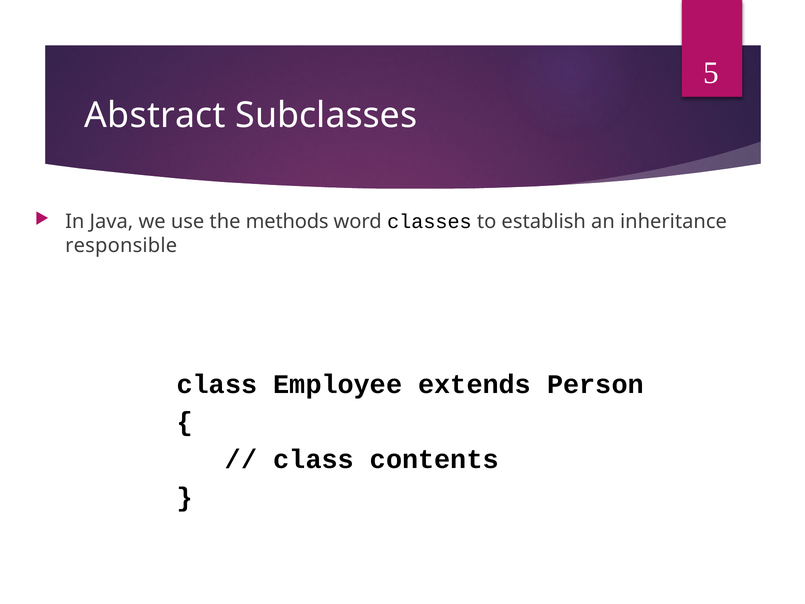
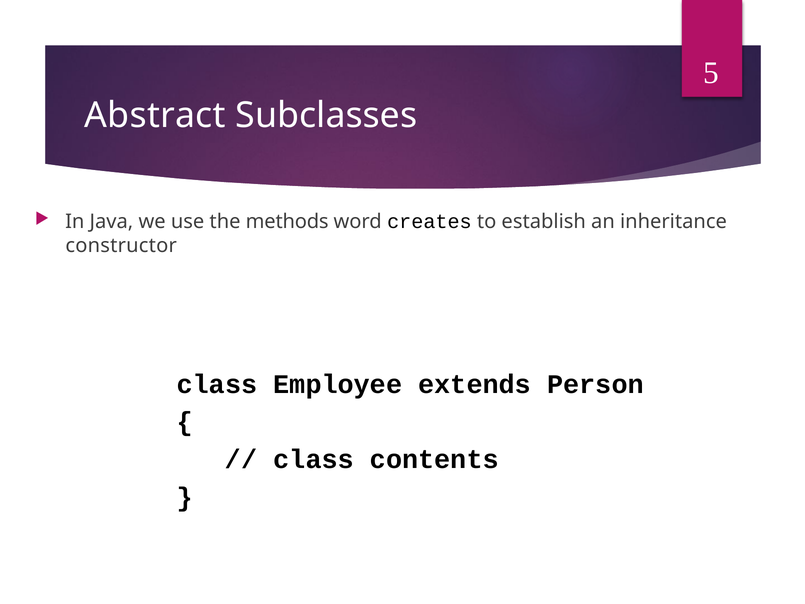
classes: classes -> creates
responsible: responsible -> constructor
